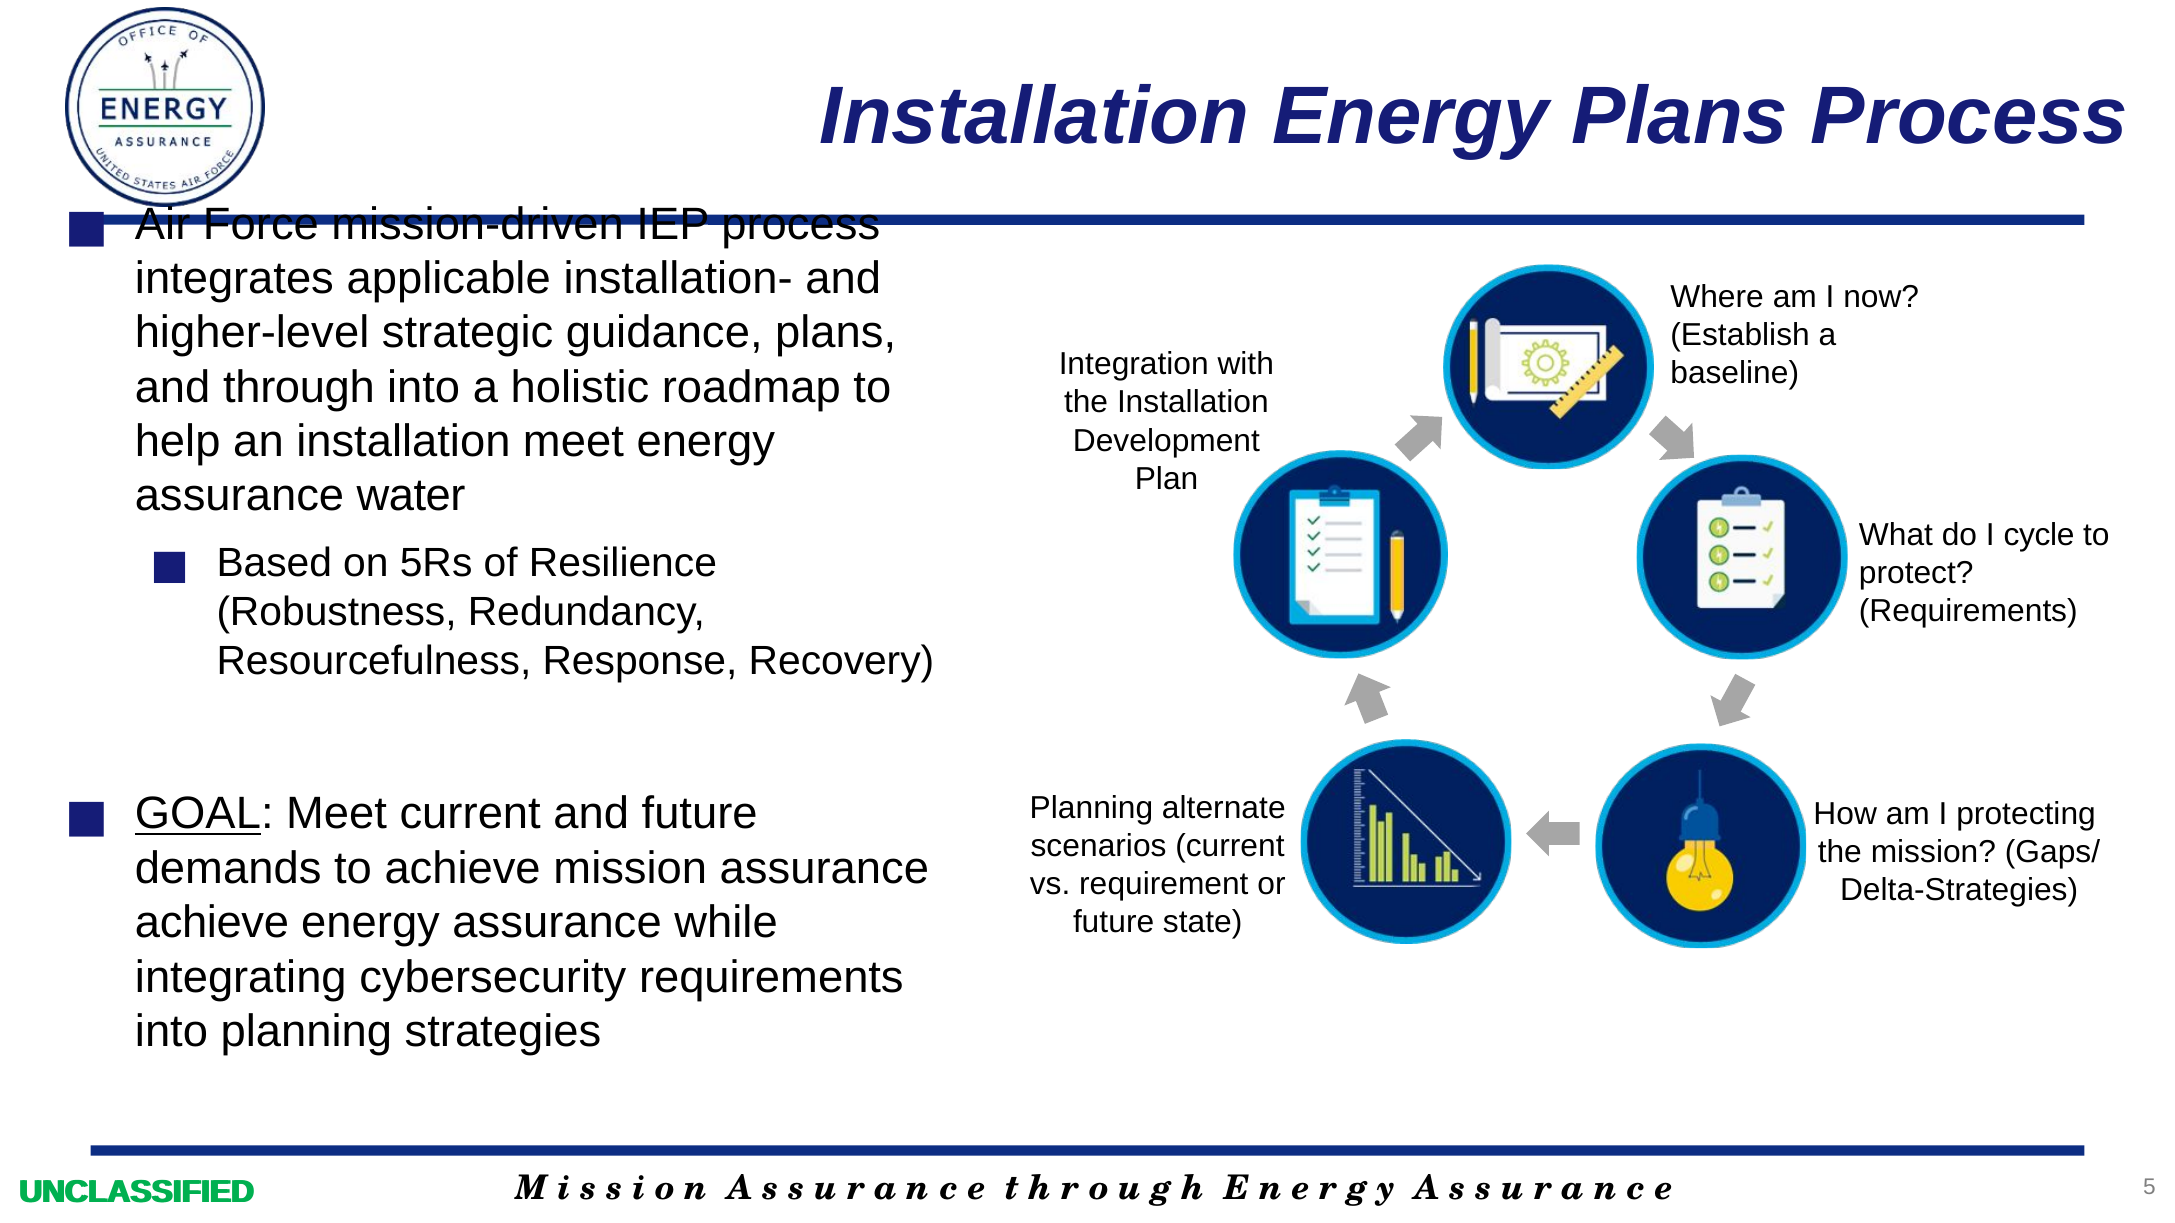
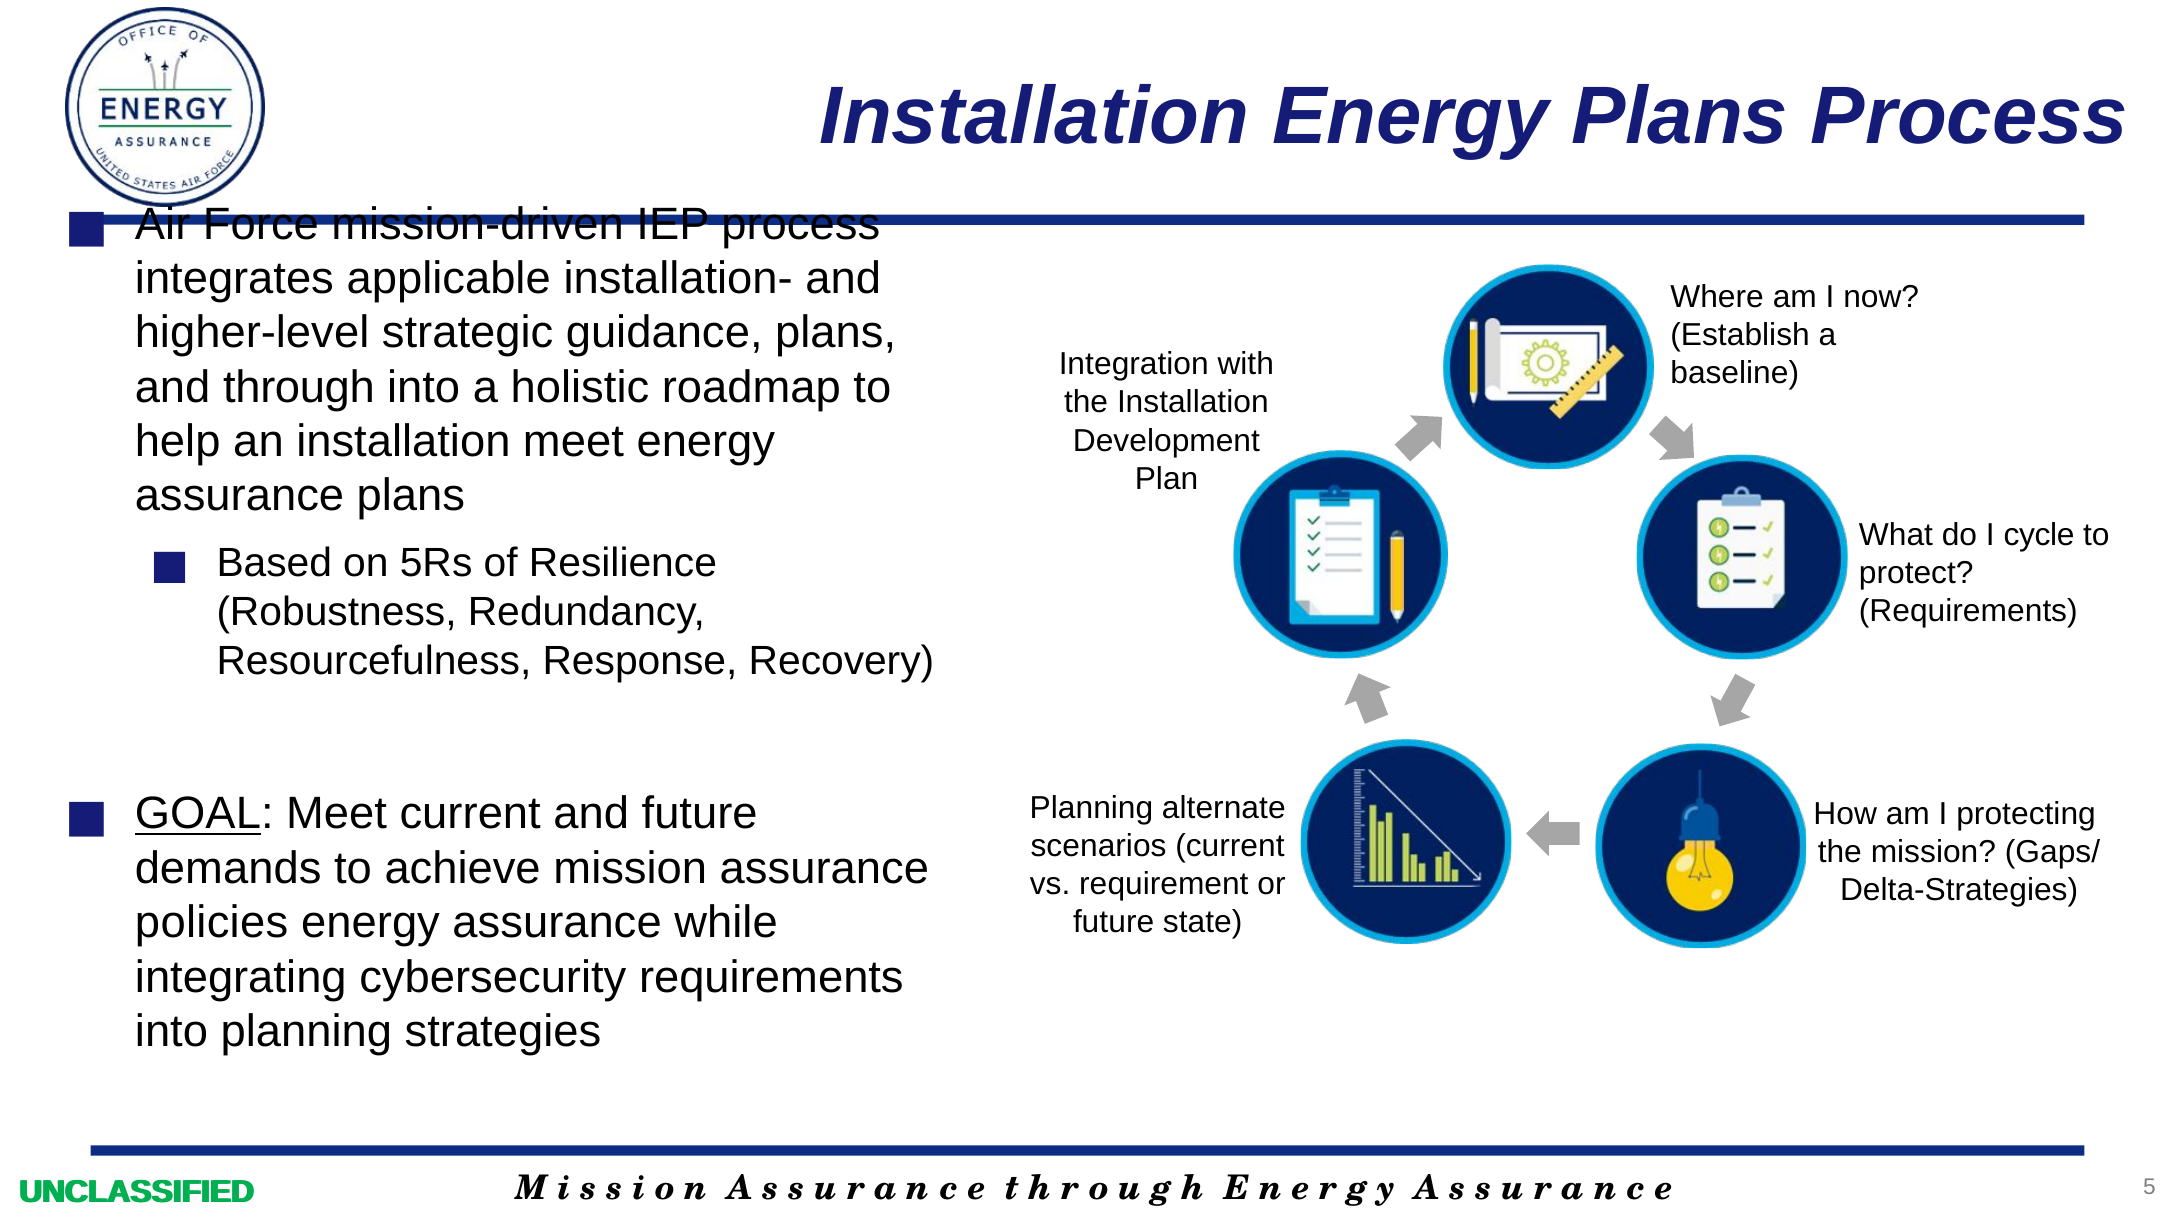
assurance water: water -> plans
achieve at (212, 923): achieve -> policies
